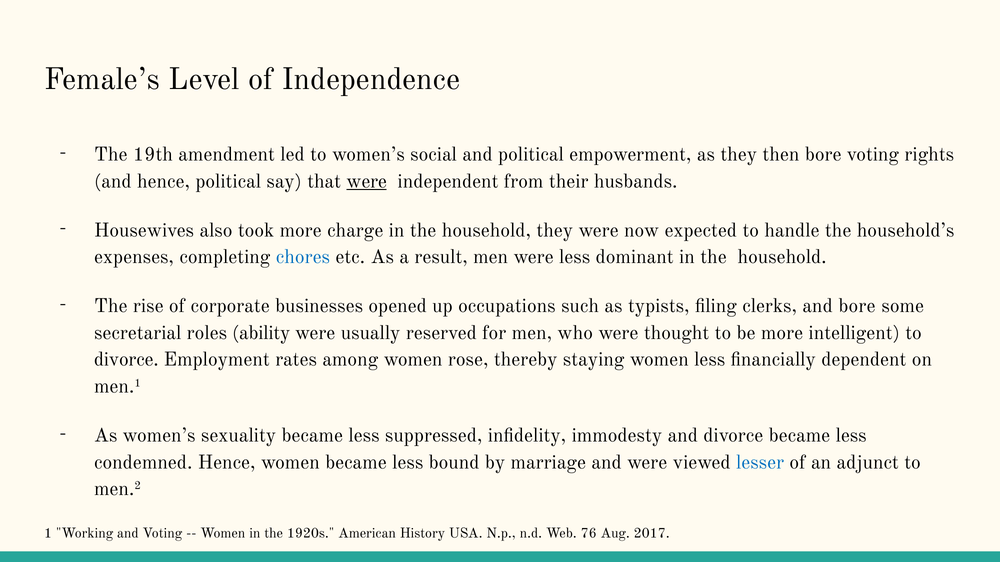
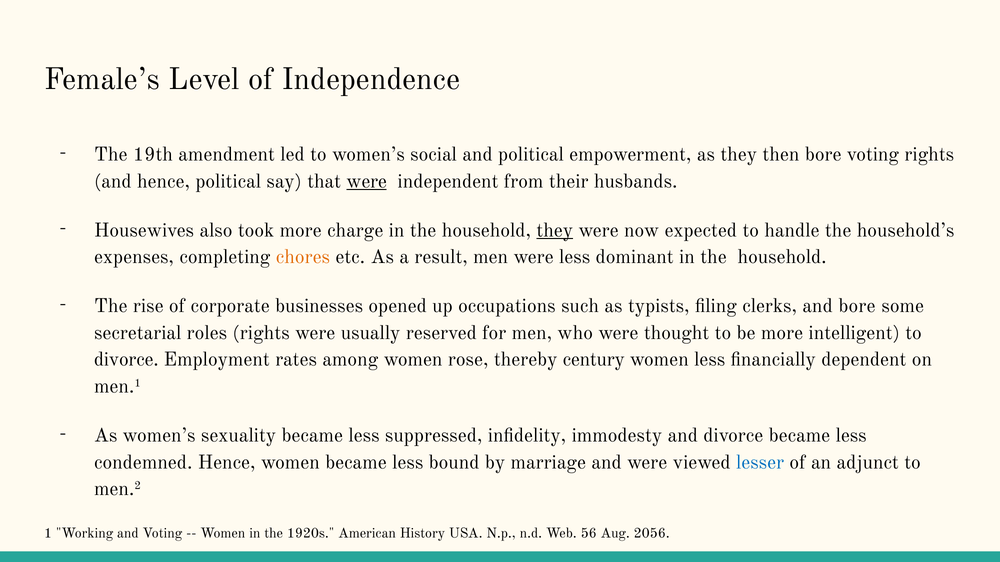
they at (555, 230) underline: none -> present
chores colour: blue -> orange
roles ability: ability -> rights
staying: staying -> century
76: 76 -> 56
2017: 2017 -> 2056
